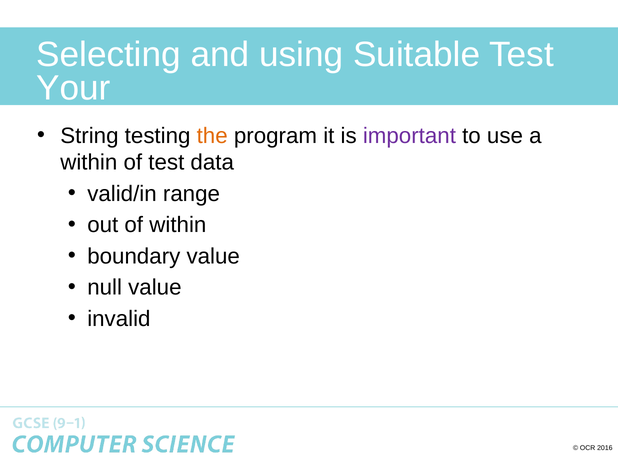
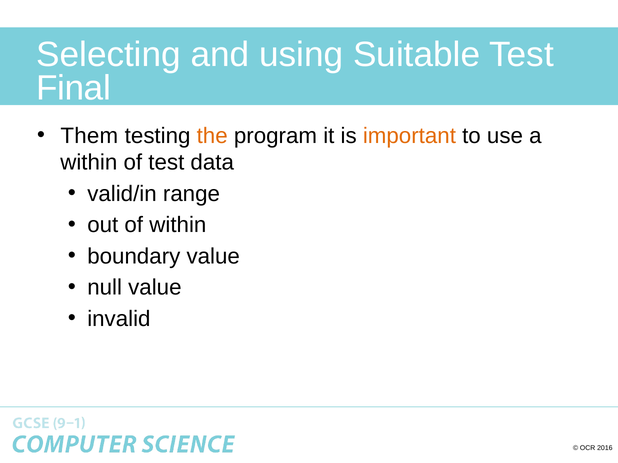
Your: Your -> Final
String: String -> Them
important colour: purple -> orange
